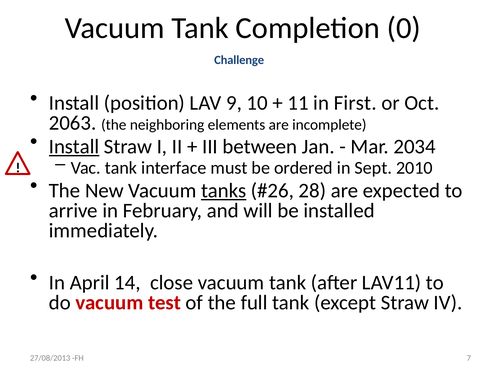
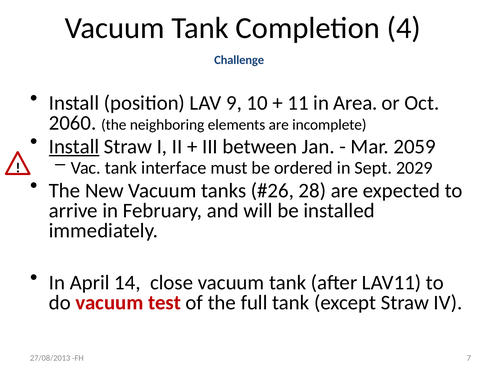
0: 0 -> 4
First: First -> Area
2063: 2063 -> 2060
2034: 2034 -> 2059
2010: 2010 -> 2029
tanks underline: present -> none
